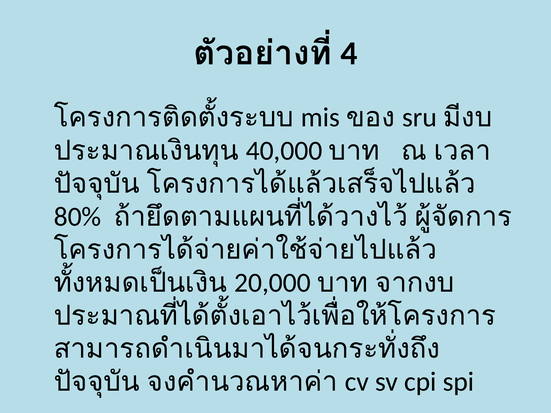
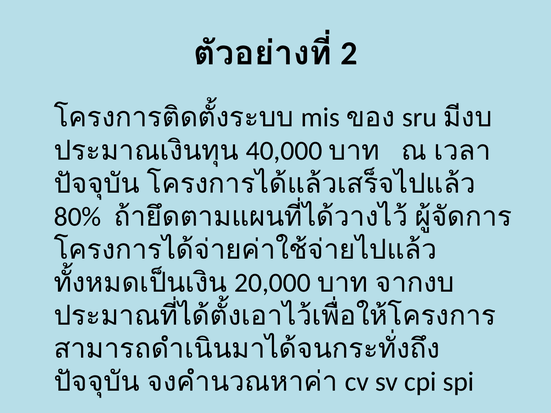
4: 4 -> 2
